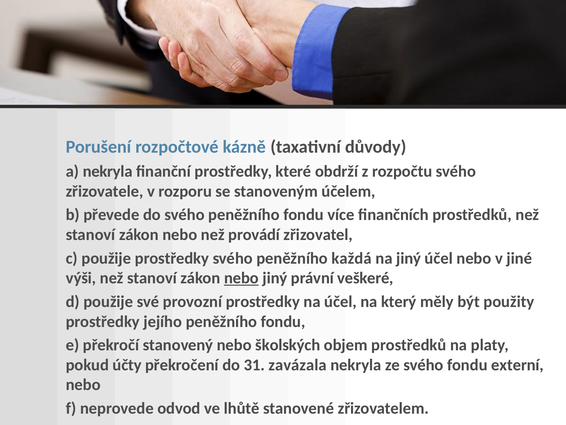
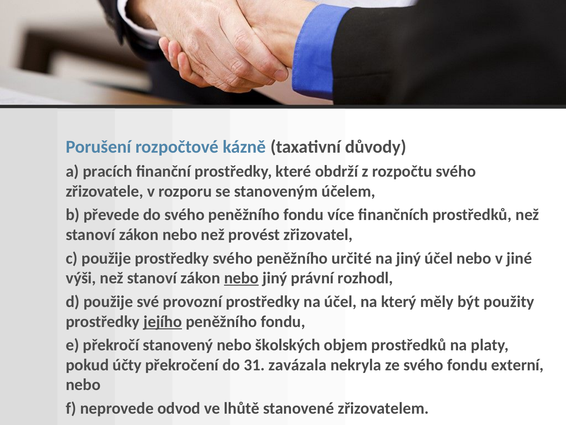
a nekryla: nekryla -> pracích
provádí: provádí -> provést
každá: každá -> určité
veškeré: veškeré -> rozhodl
jejího underline: none -> present
